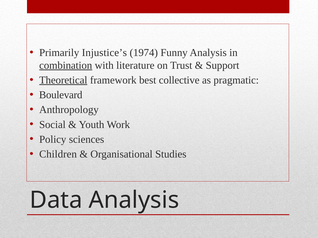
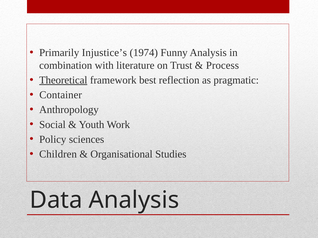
combination underline: present -> none
Support: Support -> Process
collective: collective -> reflection
Boulevard: Boulevard -> Container
